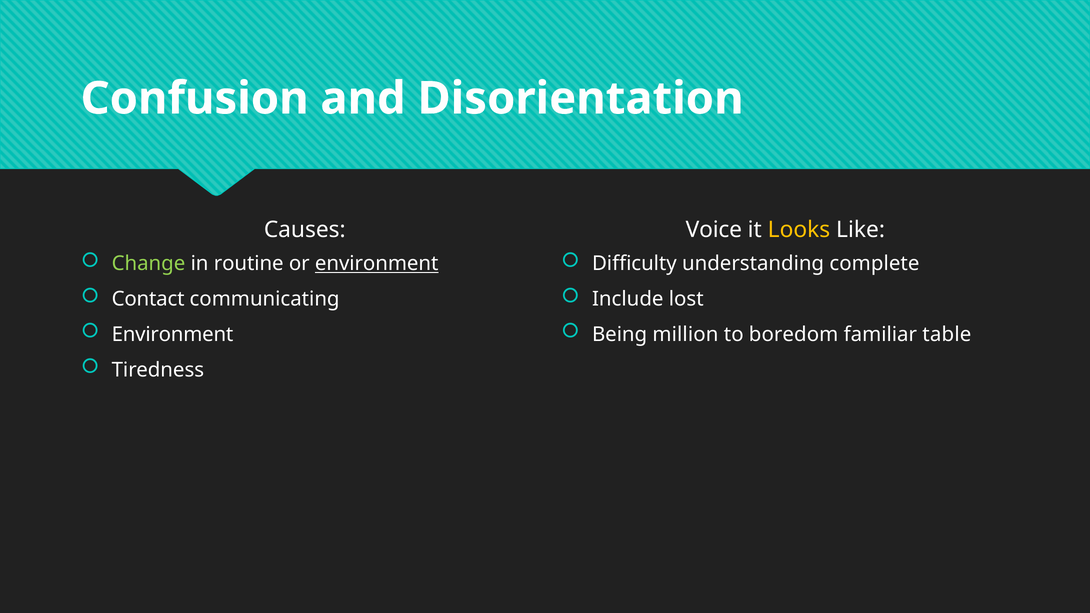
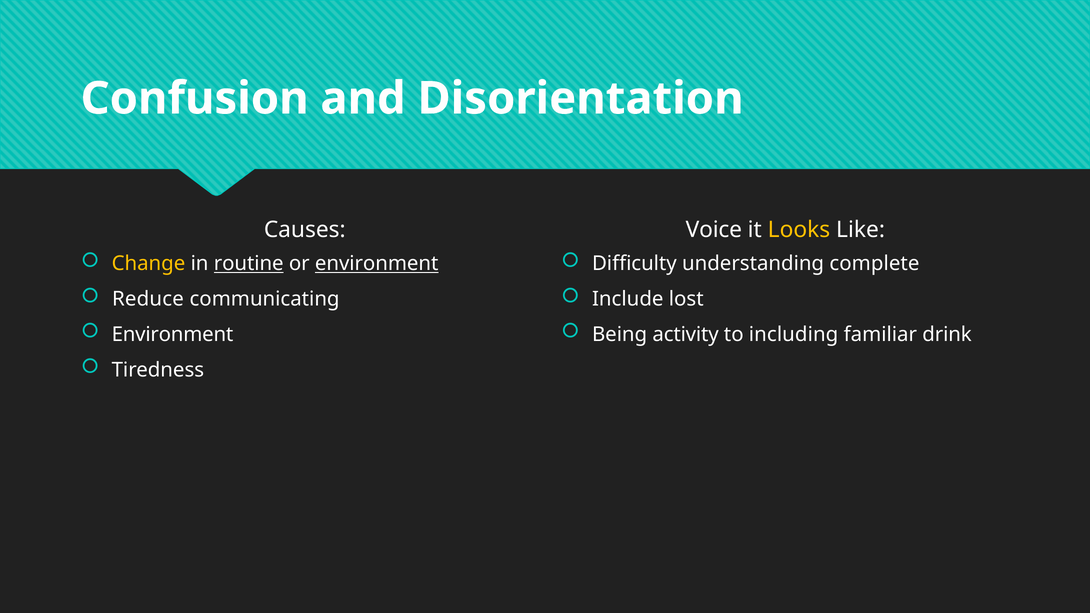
Change colour: light green -> yellow
routine underline: none -> present
Contact: Contact -> Reduce
million: million -> activity
boredom: boredom -> including
table: table -> drink
